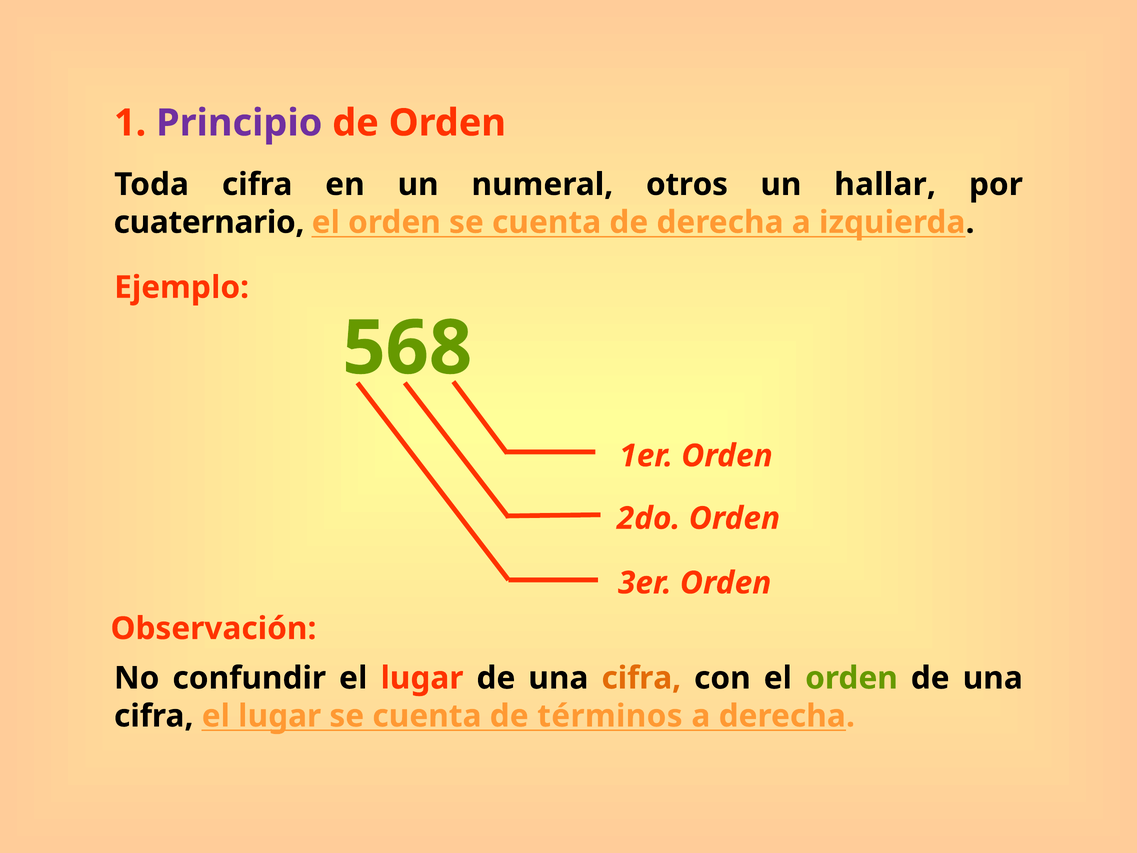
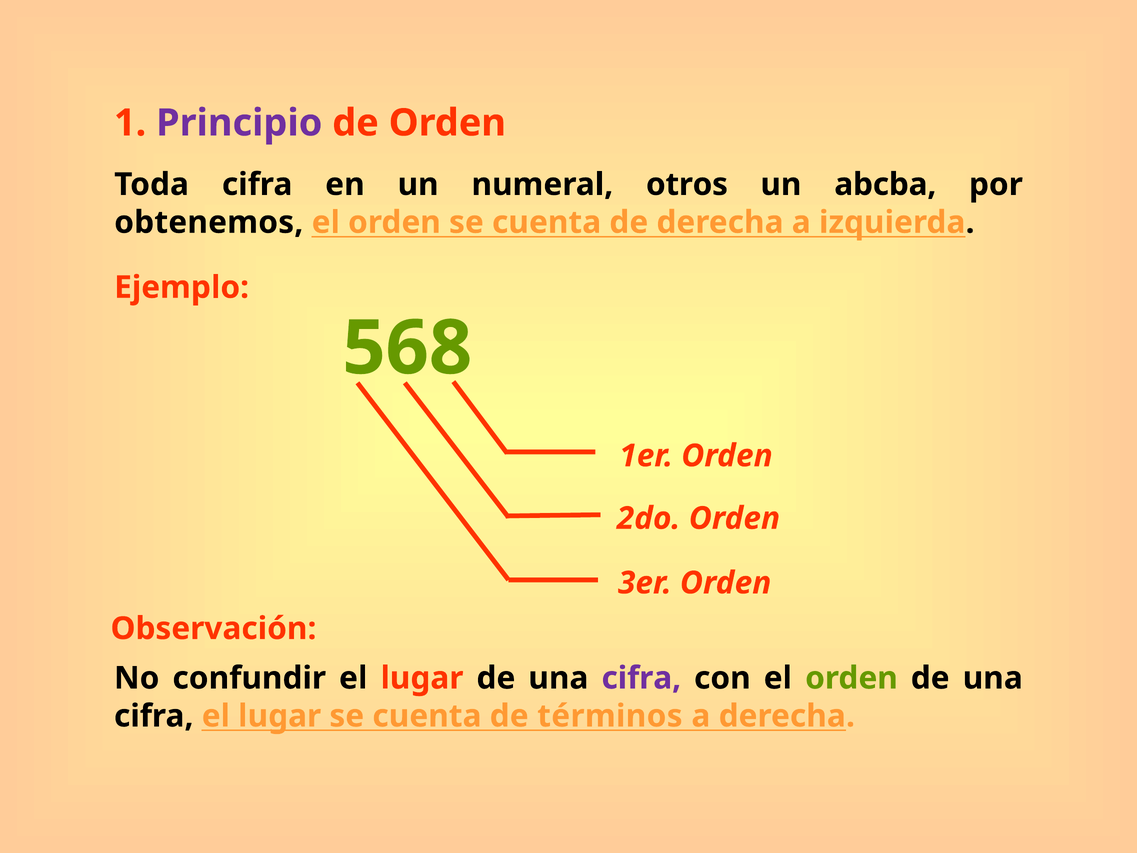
hallar: hallar -> abcba
cuaternario: cuaternario -> obtenemos
cifra at (641, 678) colour: orange -> purple
